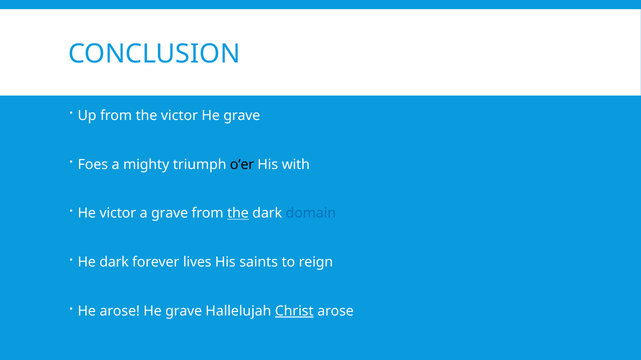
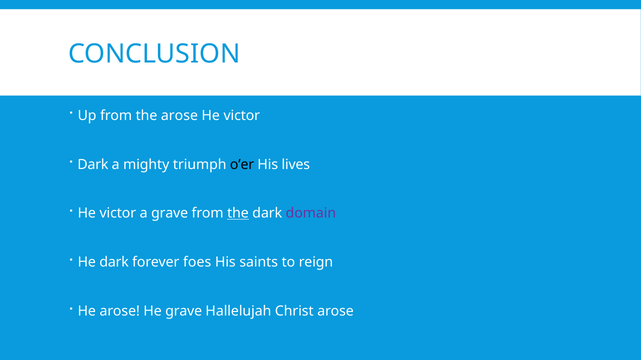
the victor: victor -> arose
grave at (242, 116): grave -> victor
Foes at (93, 165): Foes -> Dark
with: with -> lives
domain colour: blue -> purple
lives: lives -> foes
Christ underline: present -> none
